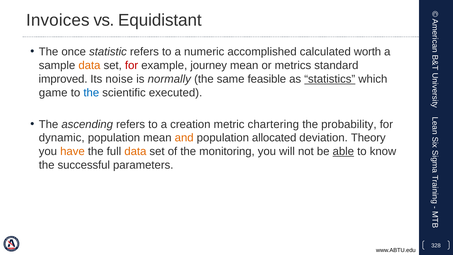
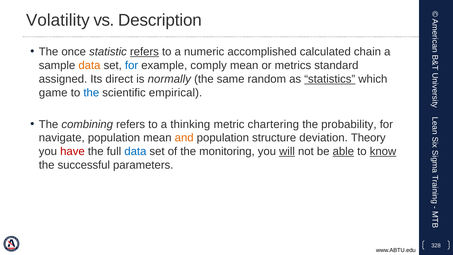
Invoices: Invoices -> Volatility
Equidistant: Equidistant -> Description
refers at (144, 52) underline: none -> present
worth: worth -> chain
for at (132, 65) colour: red -> blue
journey: journey -> comply
improved: improved -> assigned
noise: noise -> direct
feasible: feasible -> random
executed: executed -> empirical
ascending: ascending -> combining
creation: creation -> thinking
dynamic: dynamic -> navigate
allocated: allocated -> structure
have colour: orange -> red
data at (135, 151) colour: orange -> blue
will underline: none -> present
know underline: none -> present
